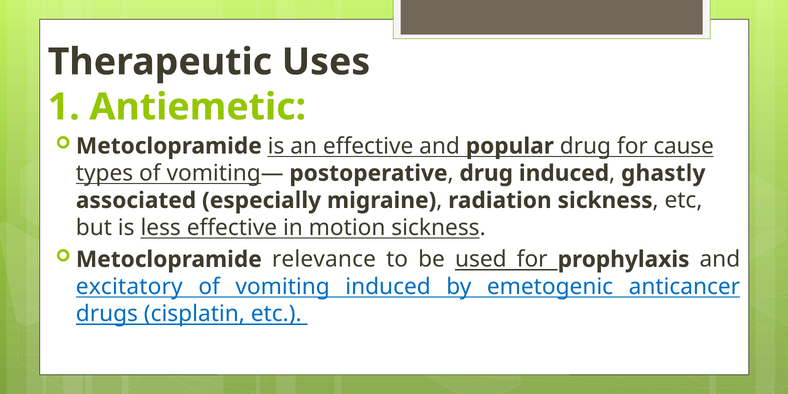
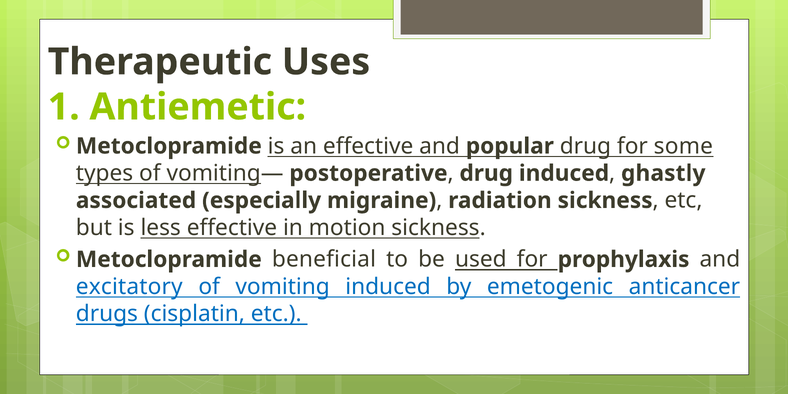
cause: cause -> some
relevance: relevance -> beneficial
